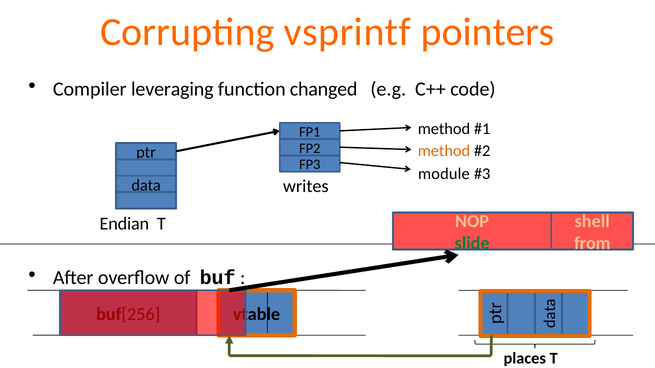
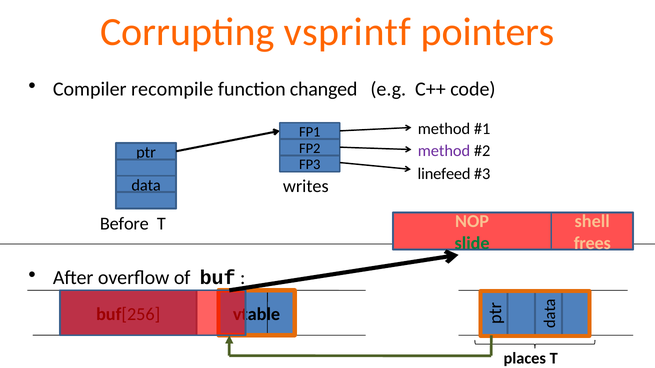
leveraging: leveraging -> recompile
method at (444, 151) colour: orange -> purple
module: module -> linefeed
Endian: Endian -> Before
from: from -> frees
